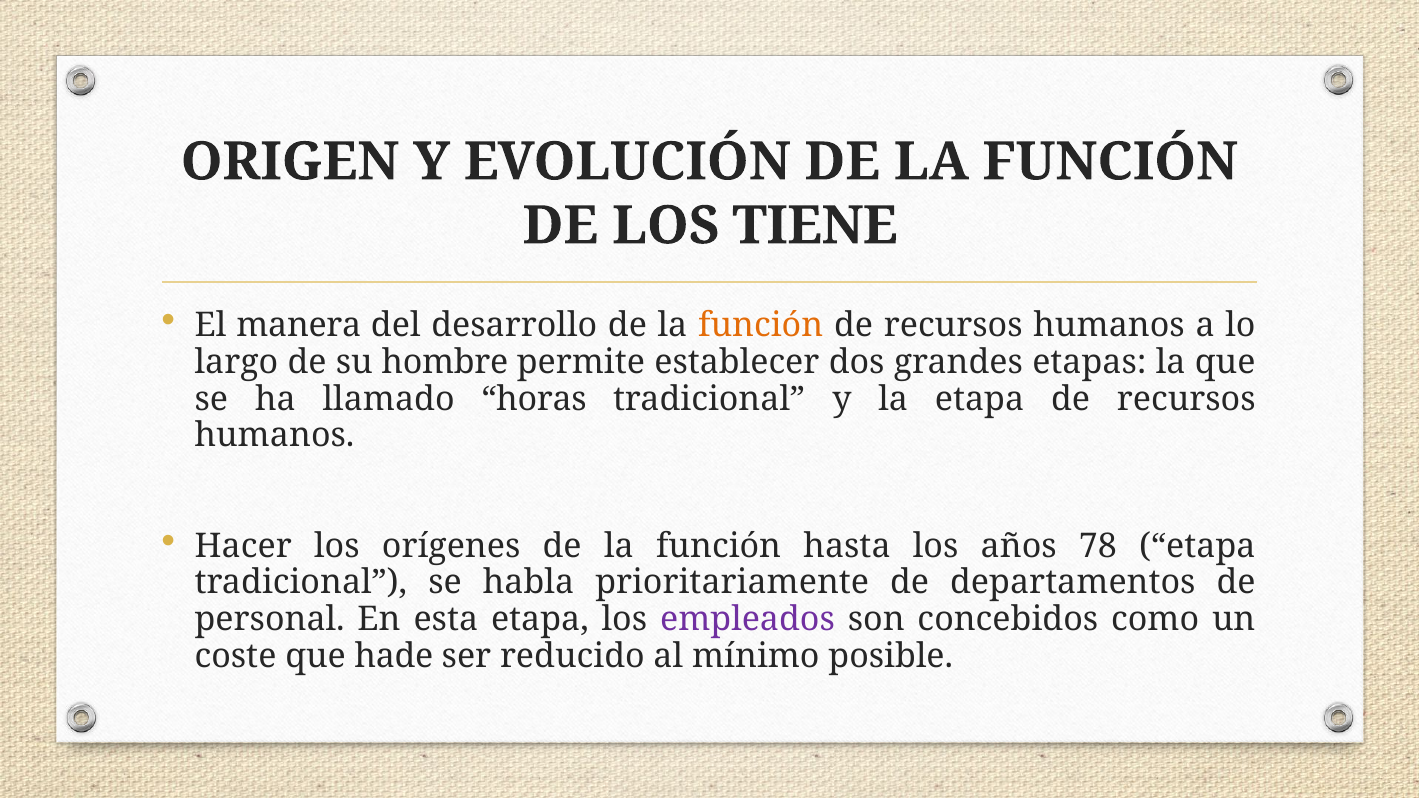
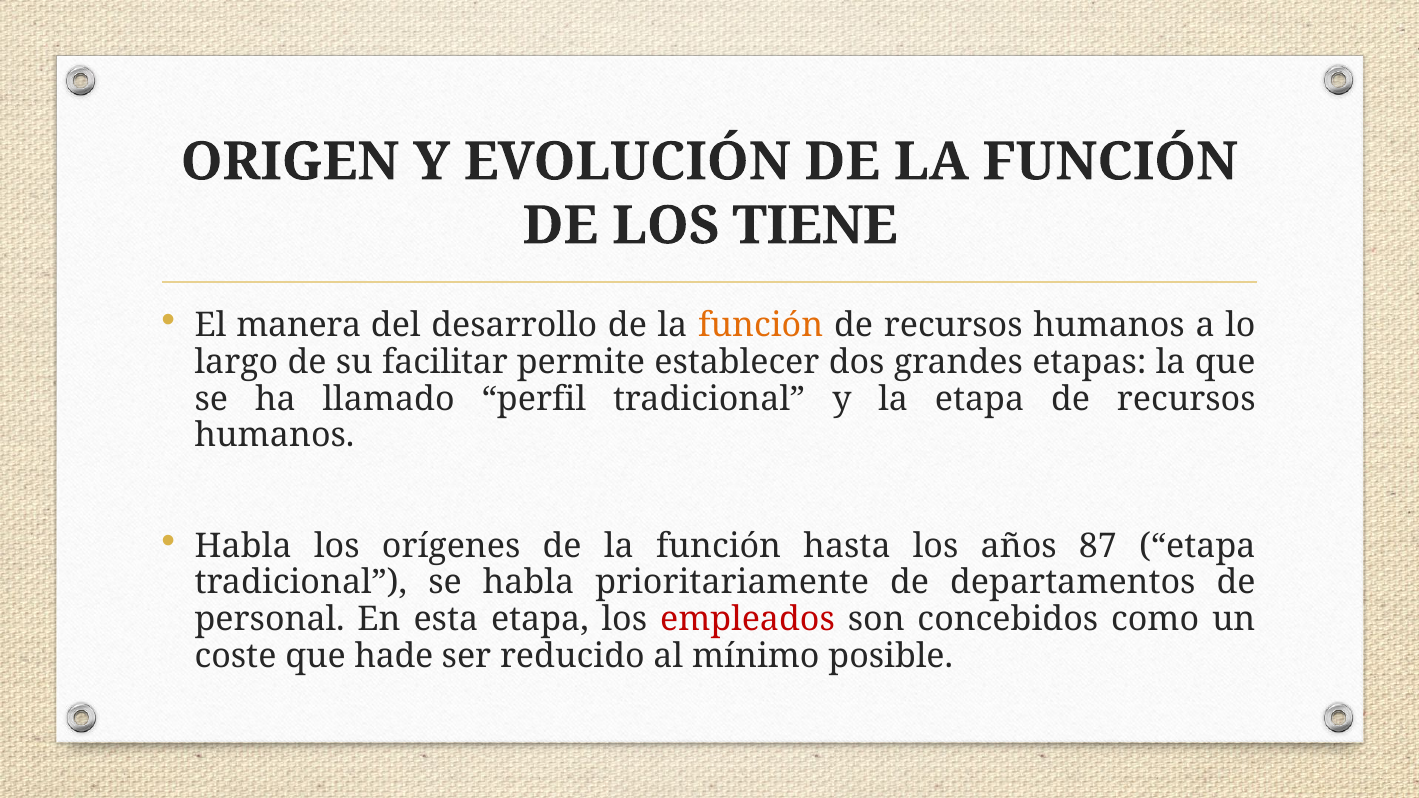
hombre: hombre -> facilitar
horas: horas -> perfil
Hacer at (243, 546): Hacer -> Habla
78: 78 -> 87
empleados colour: purple -> red
